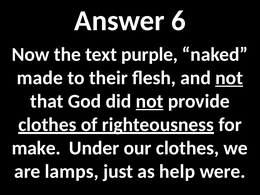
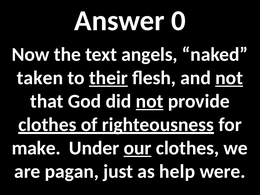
6: 6 -> 0
purple: purple -> angels
made: made -> taken
their underline: none -> present
our underline: none -> present
lamps: lamps -> pagan
